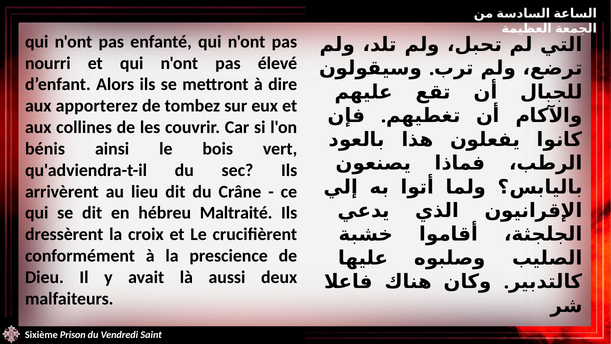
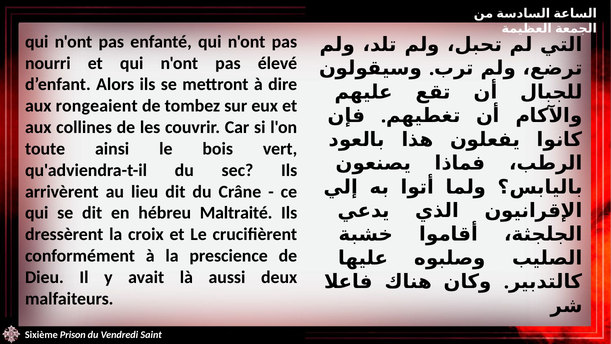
apporterez: apporterez -> rongeaient
bénis: bénis -> toute
